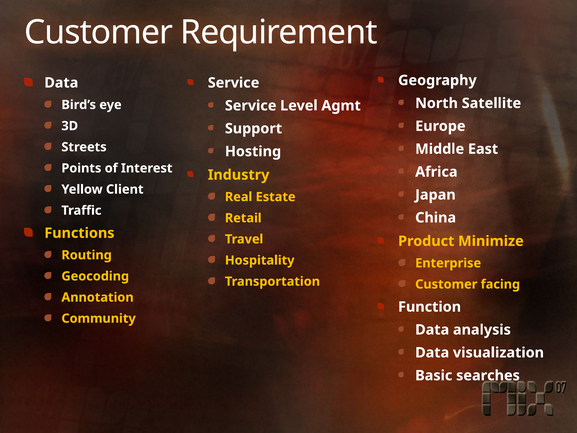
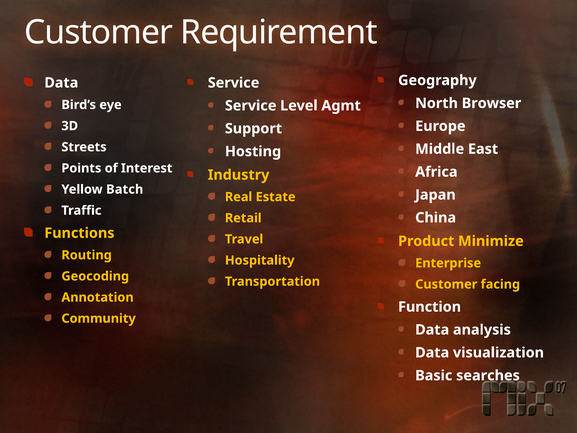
Satellite: Satellite -> Browser
Client: Client -> Batch
